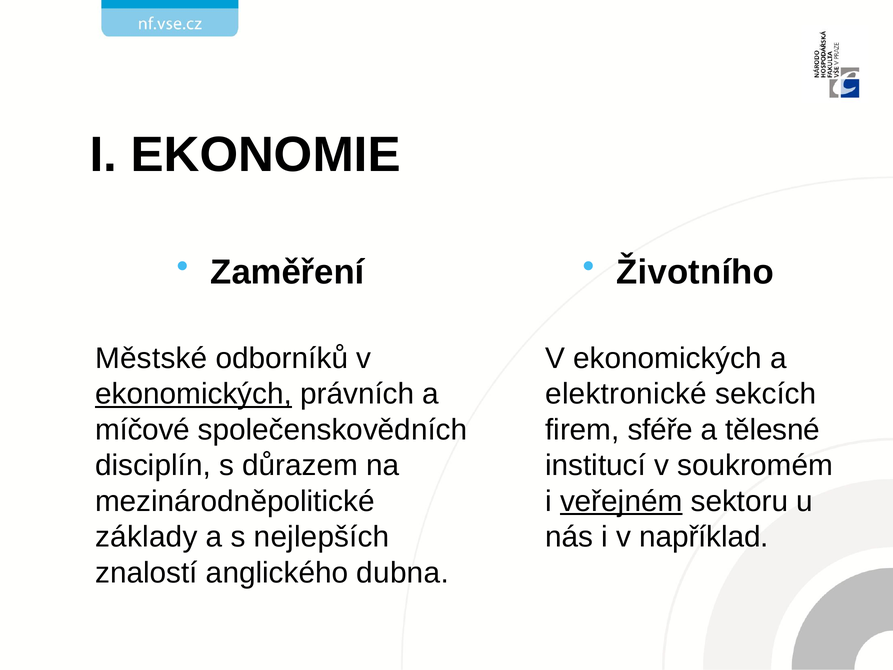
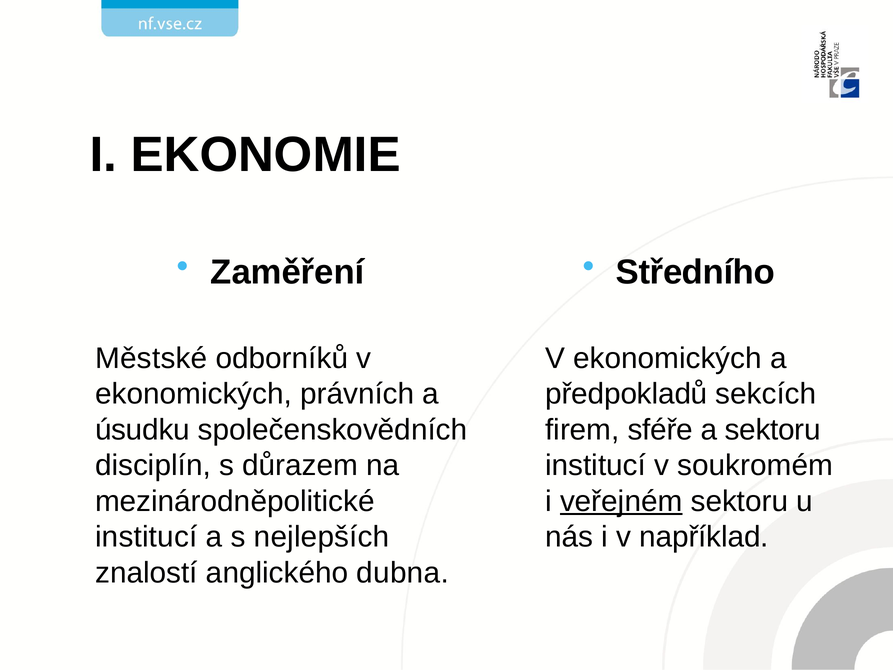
Životního: Životního -> Středního
ekonomických at (194, 394) underline: present -> none
elektronické: elektronické -> předpokladů
míčové: míčové -> úsudku
a tělesné: tělesné -> sektoru
základy at (146, 537): základy -> institucí
